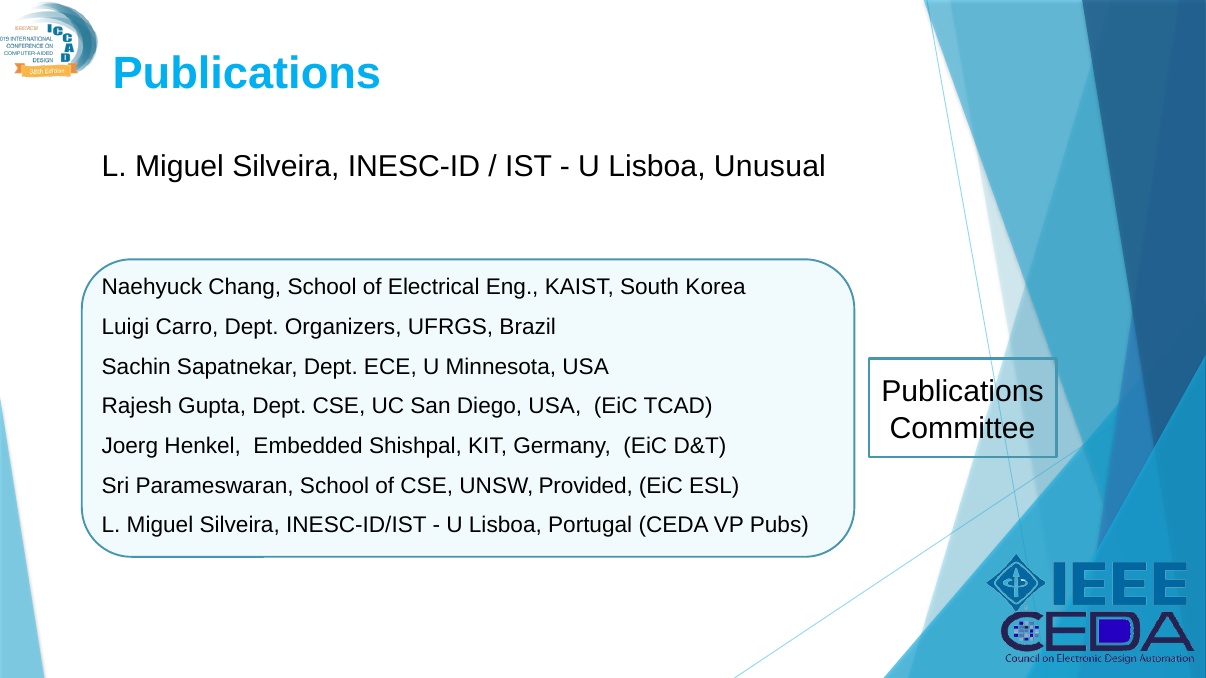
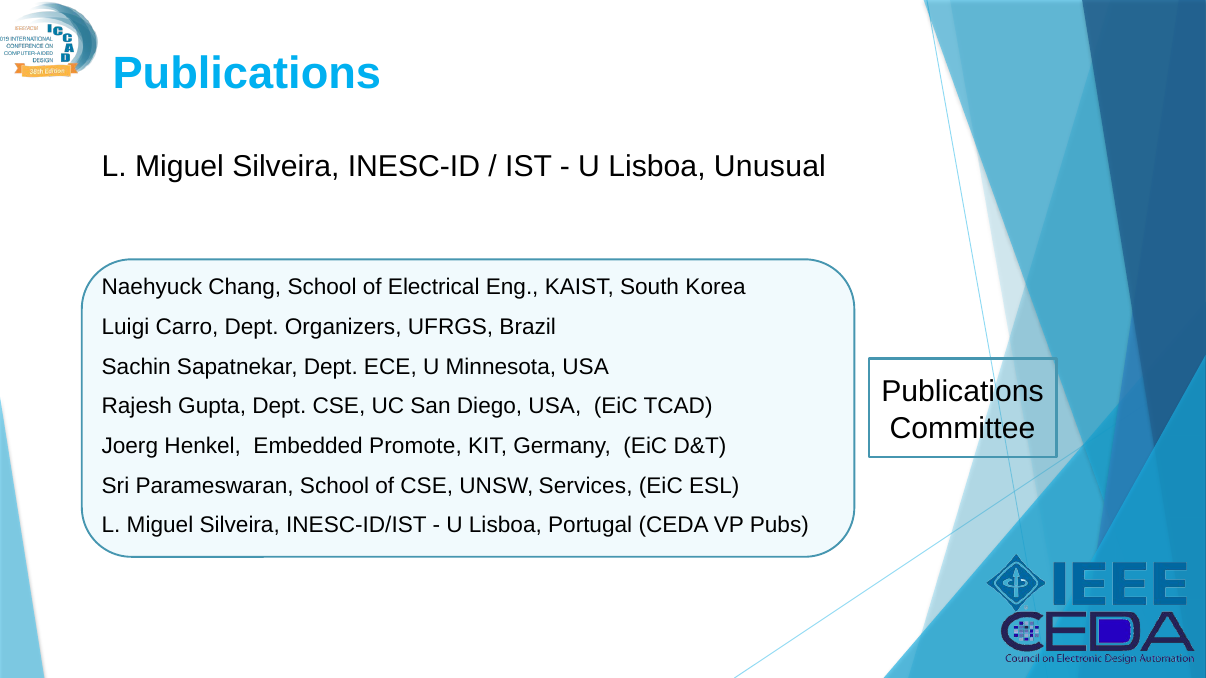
Shishpal: Shishpal -> Promote
Provided: Provided -> Services
